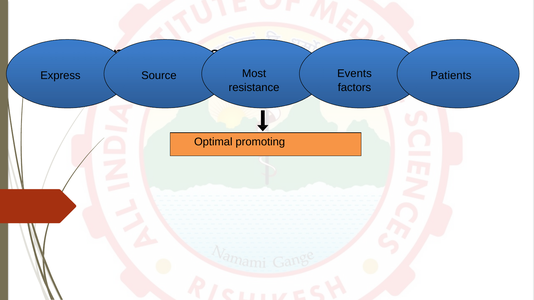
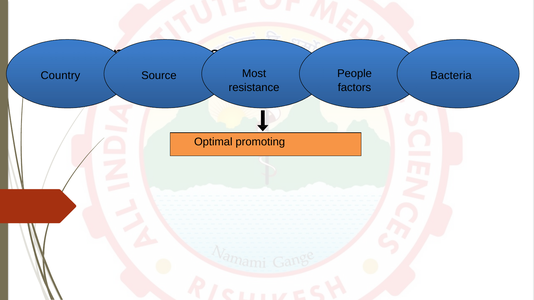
Events: Events -> People
Express: Express -> Country
Patients: Patients -> Bacteria
